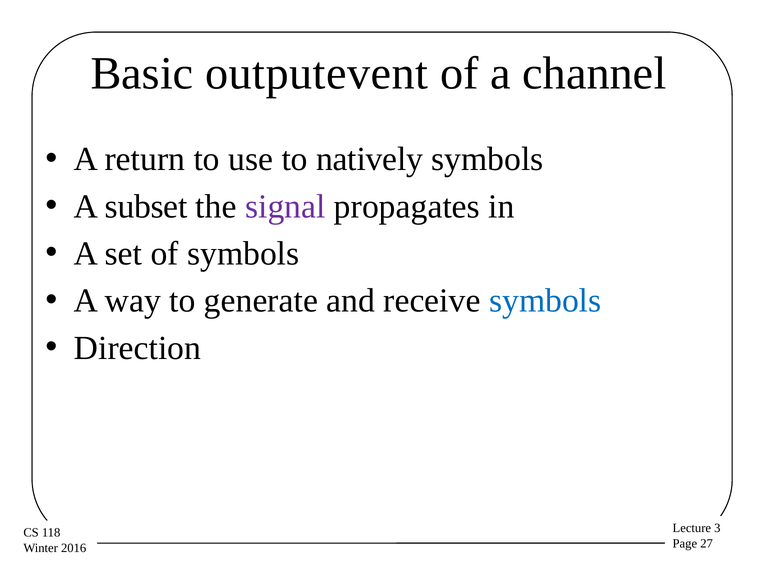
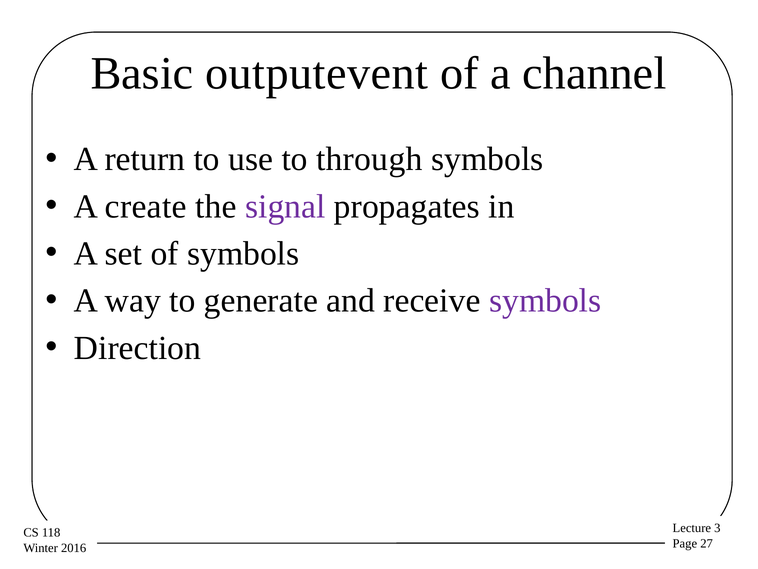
natively: natively -> through
subset: subset -> create
symbols at (545, 301) colour: blue -> purple
